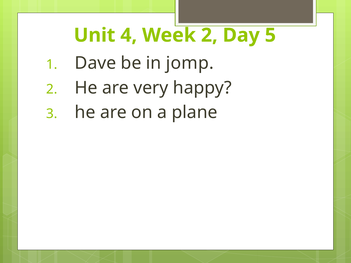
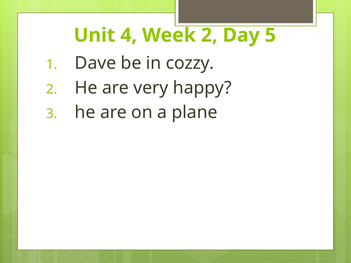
jomp: jomp -> cozzy
